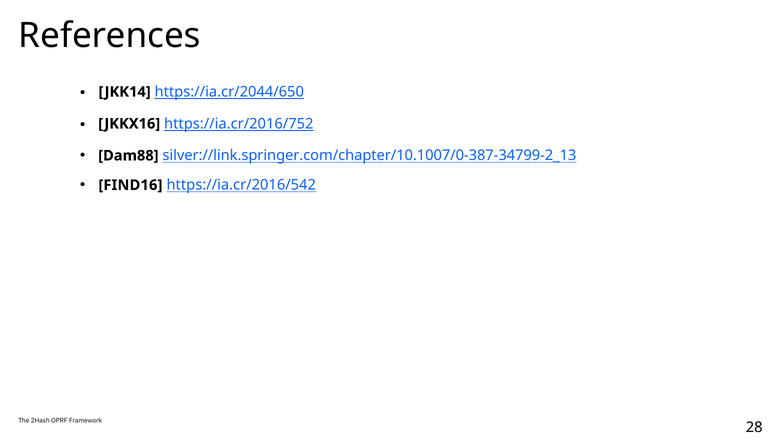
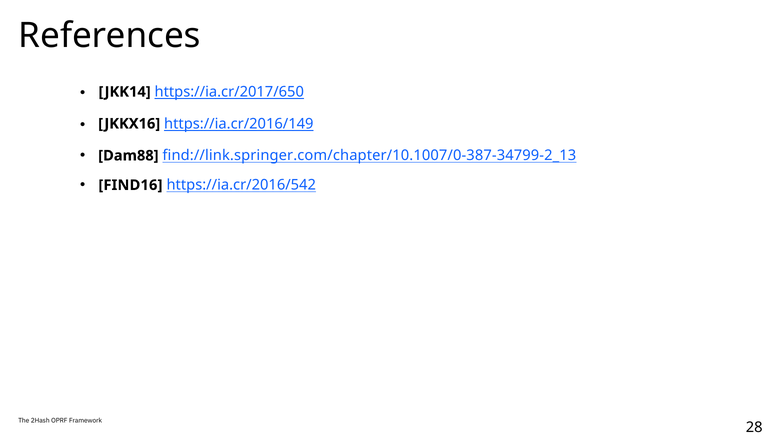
https://ia.cr/2044/650: https://ia.cr/2044/650 -> https://ia.cr/2017/650
https://ia.cr/2016/752: https://ia.cr/2016/752 -> https://ia.cr/2016/149
silver://link.springer.com/chapter/10.1007/0-387-34799-2_13: silver://link.springer.com/chapter/10.1007/0-387-34799-2_13 -> find://link.springer.com/chapter/10.1007/0-387-34799-2_13
